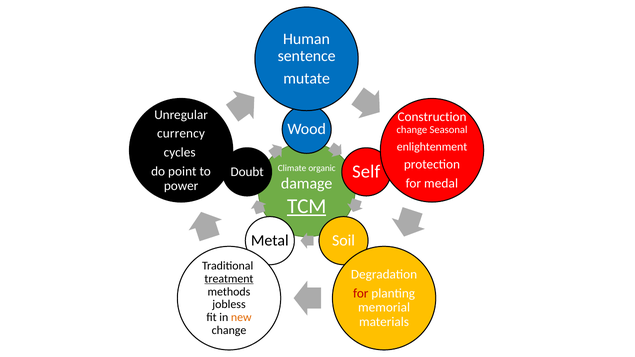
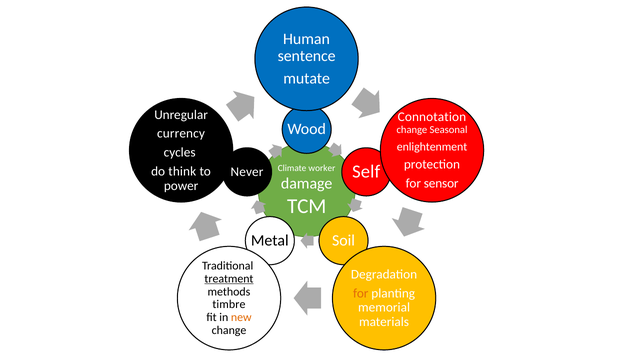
Construction: Construction -> Connotation
organic: organic -> worker
point: point -> think
Doubt: Doubt -> Never
medal: medal -> sensor
TCM underline: present -> none
for at (361, 293) colour: red -> orange
jobless: jobless -> timbre
